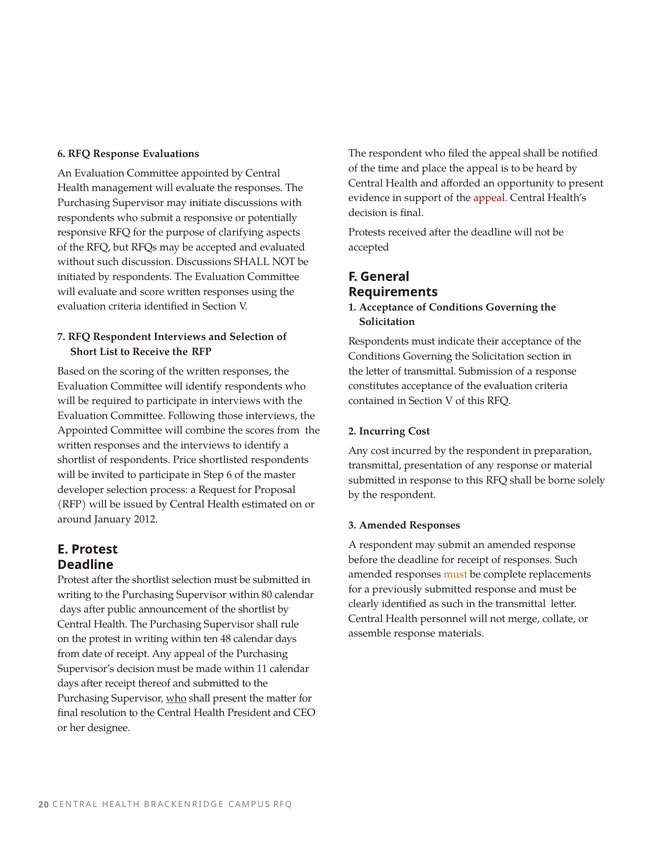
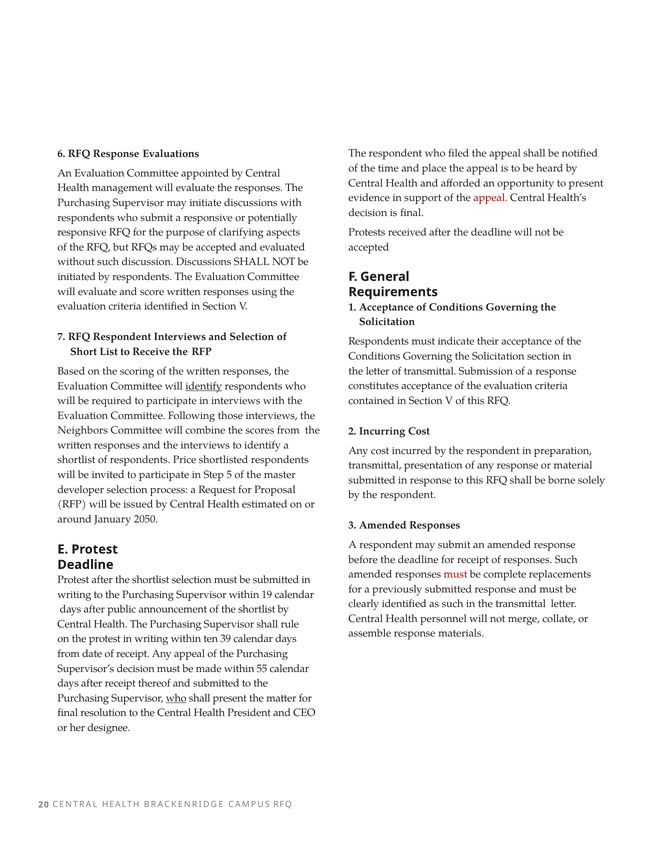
identify at (204, 386) underline: none -> present
Appointed at (83, 431): Appointed -> Neighbors
Step 6: 6 -> 5
2012: 2012 -> 2050
must at (456, 575) colour: orange -> red
80: 80 -> 19
48: 48 -> 39
11: 11 -> 55
